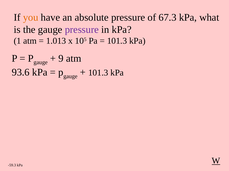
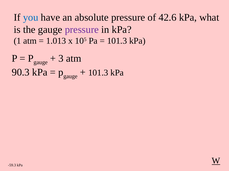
you colour: orange -> blue
67.3: 67.3 -> 42.6
9: 9 -> 3
93.6: 93.6 -> 90.3
